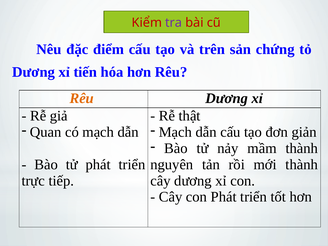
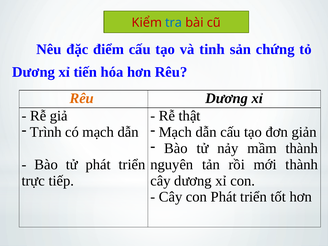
tra colour: purple -> blue
trên: trên -> tinh
Quan: Quan -> Trình
